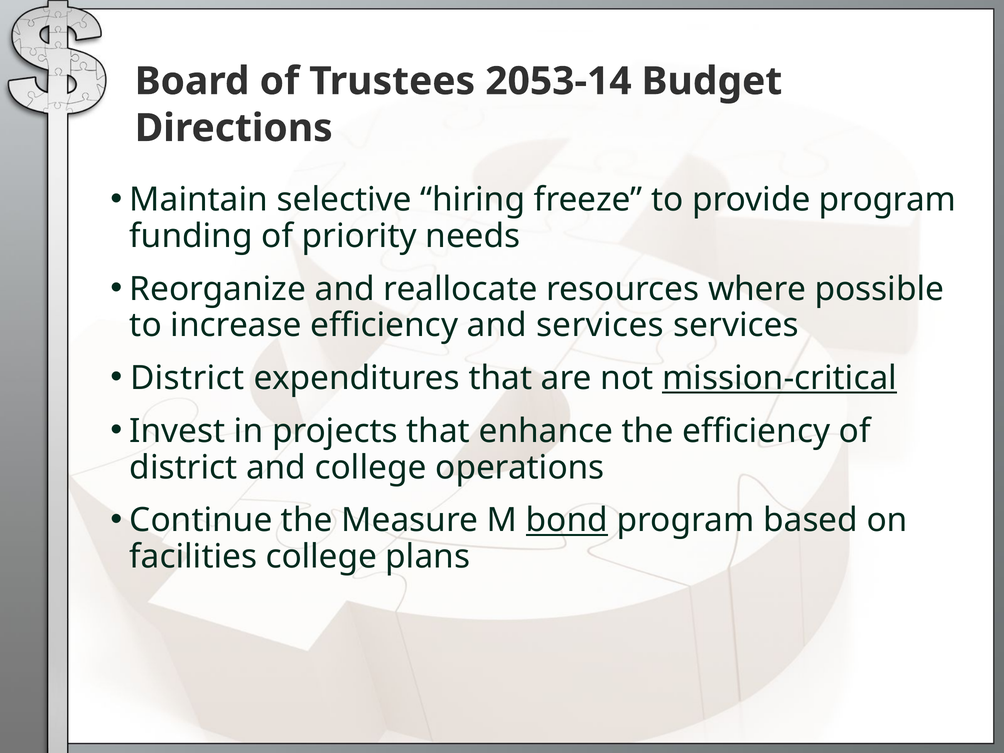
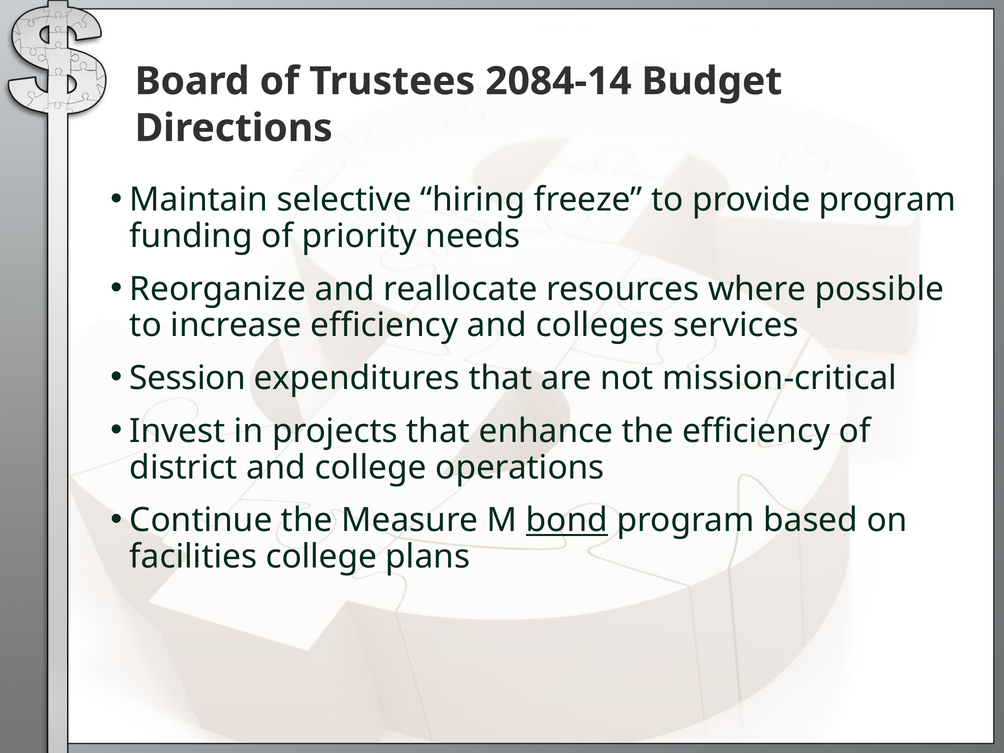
2053-14: 2053-14 -> 2084-14
and services: services -> colleges
District at (187, 378): District -> Session
mission-critical underline: present -> none
